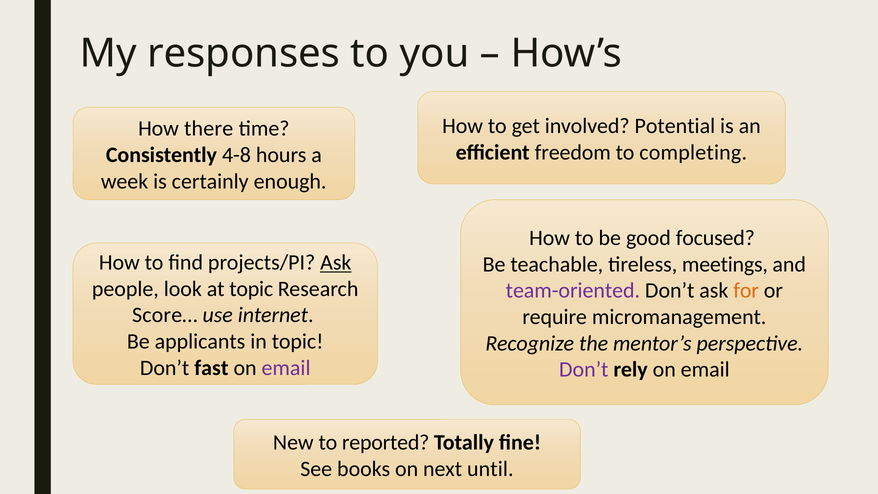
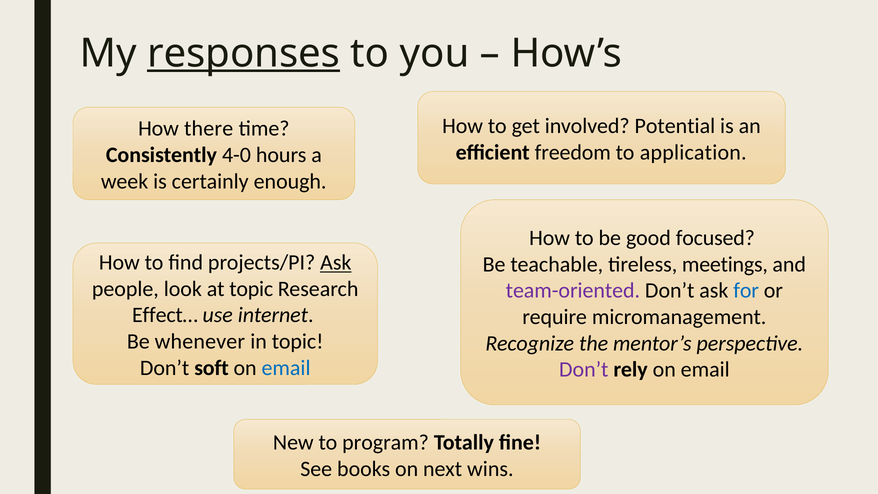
responses underline: none -> present
completing: completing -> application
4-8: 4-8 -> 4-0
for colour: orange -> blue
Score…: Score… -> Effect…
applicants: applicants -> whenever
fast: fast -> soft
email at (286, 368) colour: purple -> blue
reported: reported -> program
until: until -> wins
